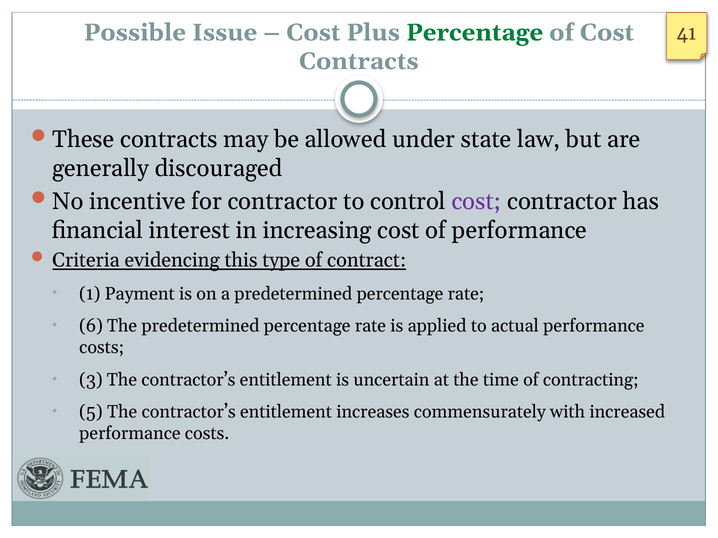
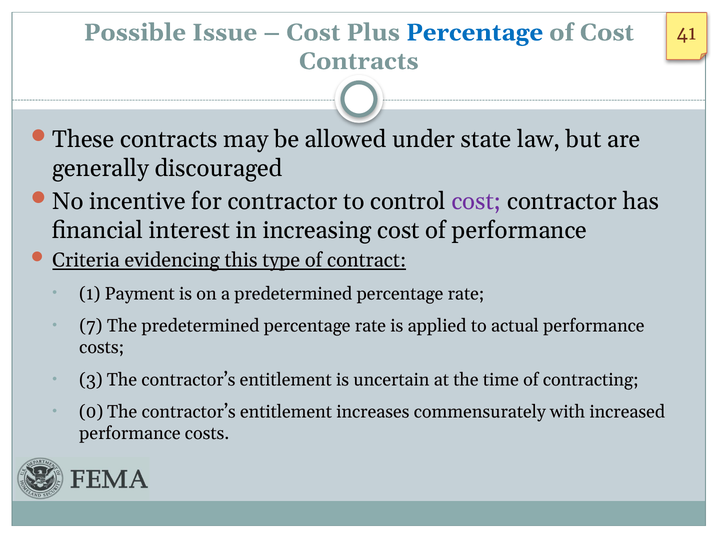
Percentage at (475, 33) colour: green -> blue
6: 6 -> 7
5: 5 -> 0
